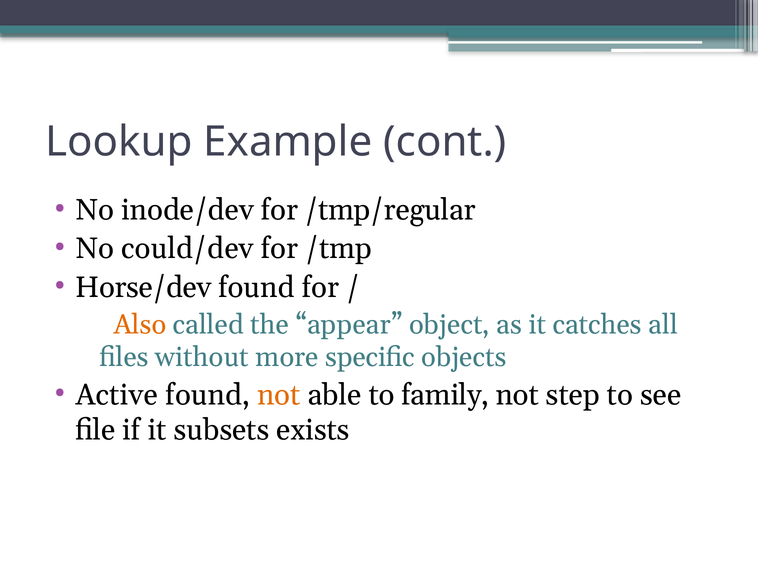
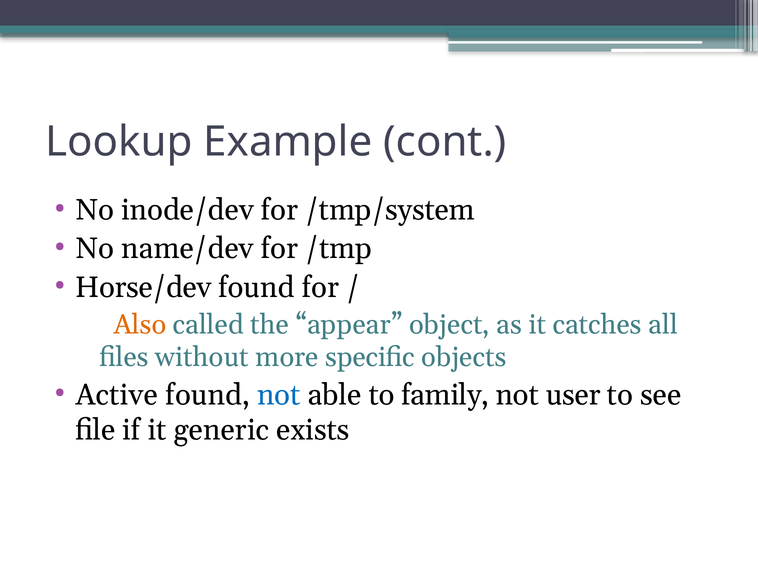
/tmp/regular: /tmp/regular -> /tmp/system
could/dev: could/dev -> name/dev
not at (279, 394) colour: orange -> blue
step: step -> user
subsets: subsets -> generic
